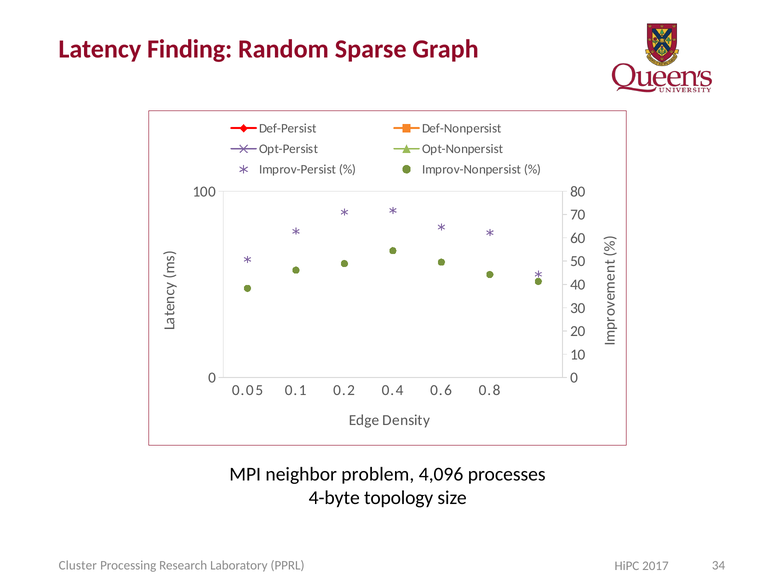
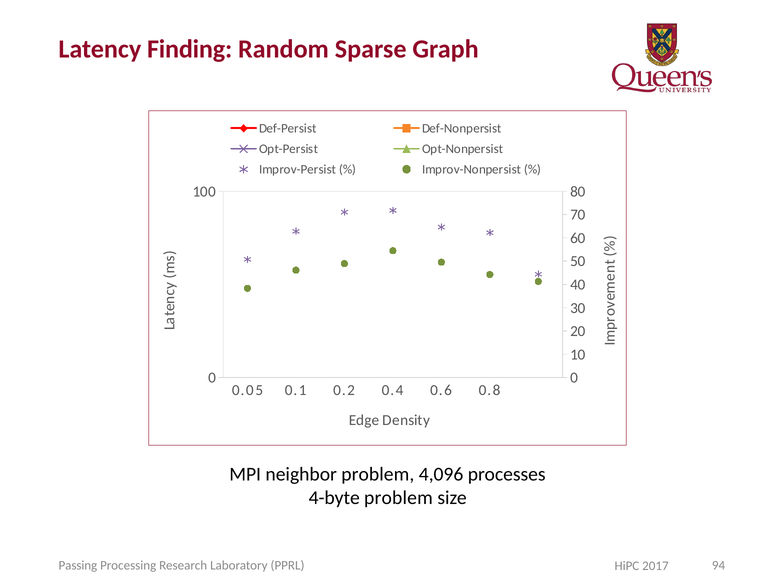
4-byte topology: topology -> problem
Cluster: Cluster -> Passing
34: 34 -> 94
